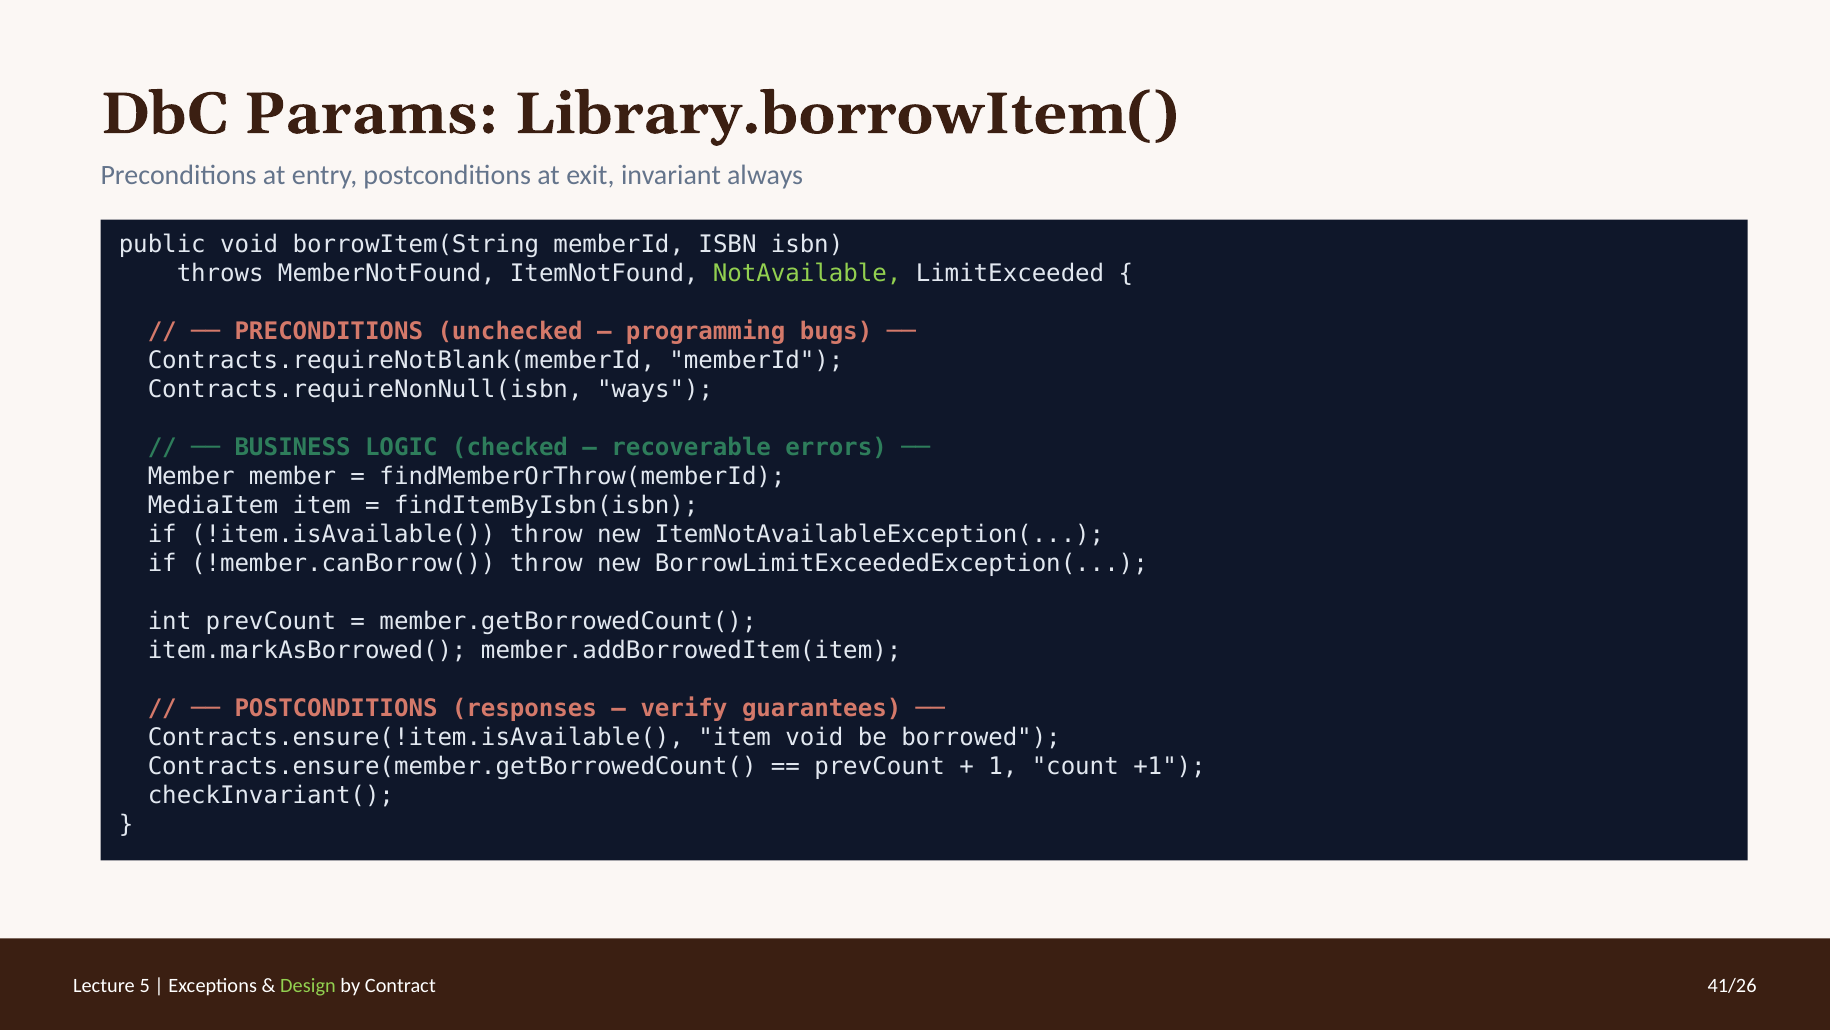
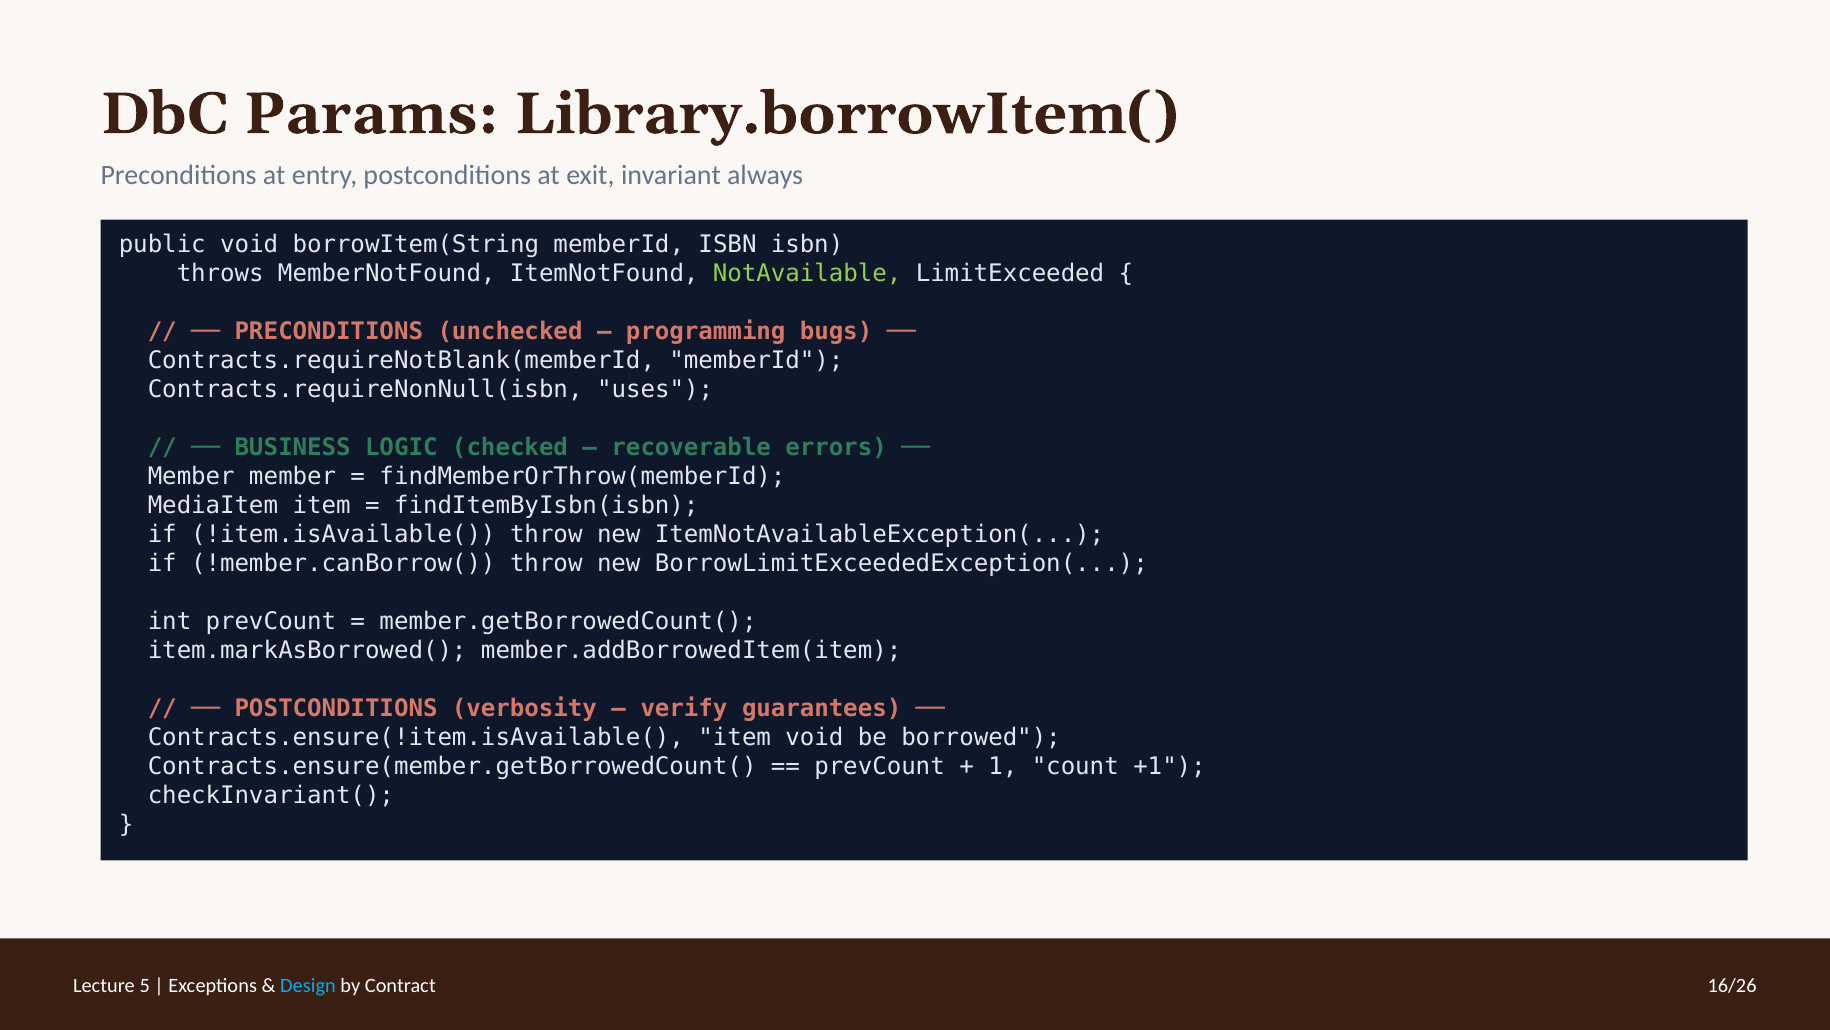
ways: ways -> uses
responses: responses -> verbosity
Design colour: light green -> light blue
41/26: 41/26 -> 16/26
